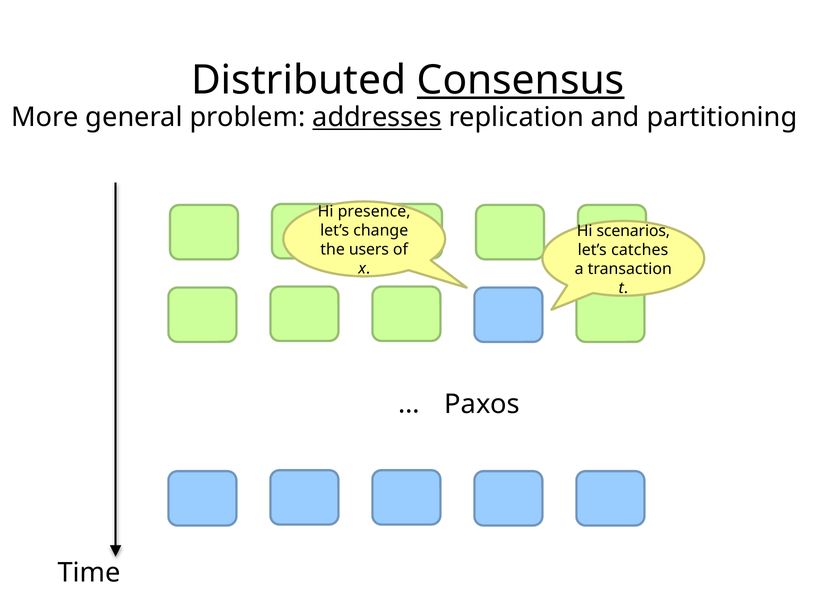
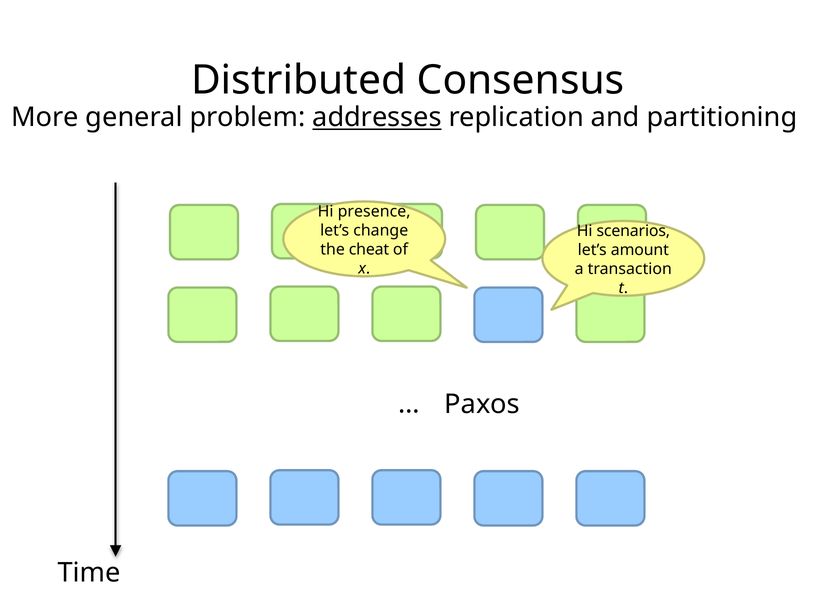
Consensus underline: present -> none
users: users -> cheat
catches: catches -> amount
